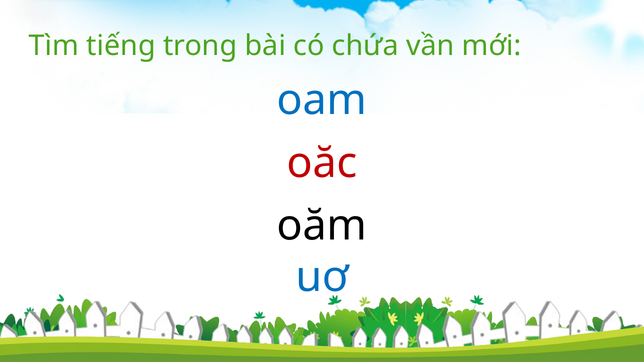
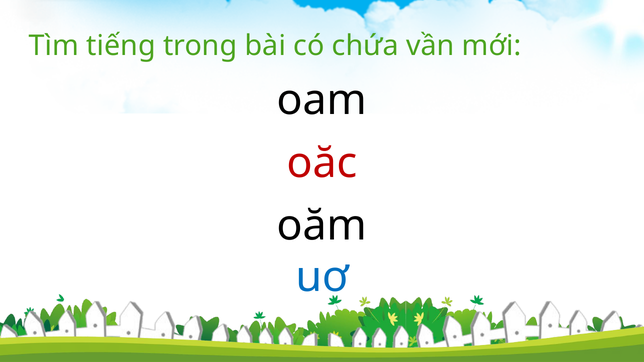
oam colour: blue -> black
